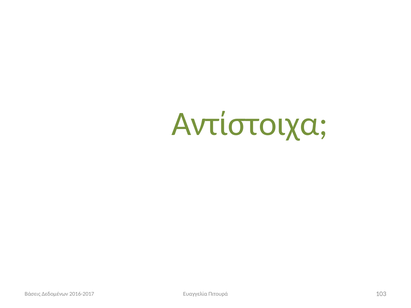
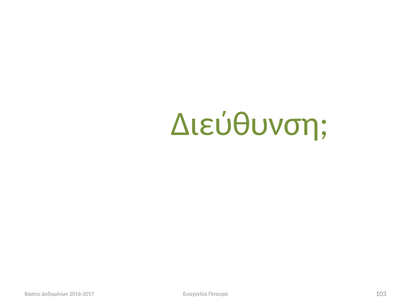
Αντίστοιχα: Αντίστοιχα -> Διεύθυνση
